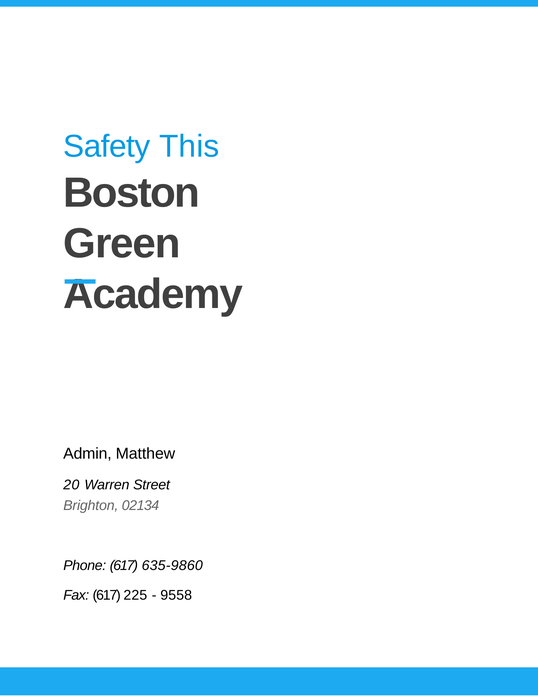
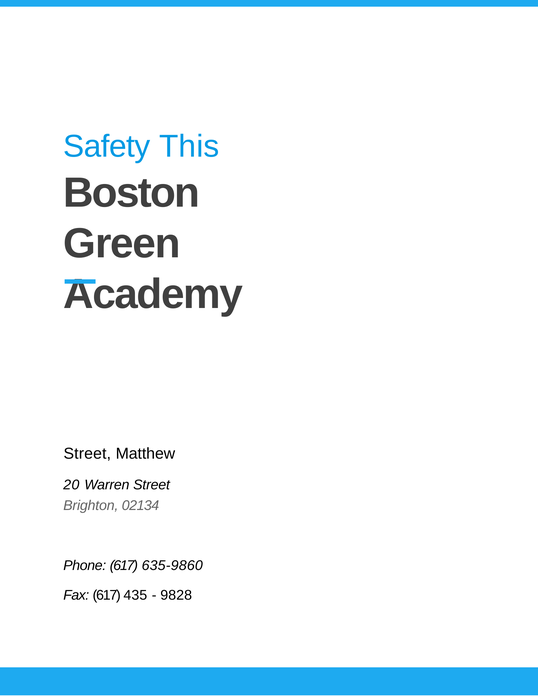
Admin at (87, 454): Admin -> Street
225: 225 -> 435
9558: 9558 -> 9828
